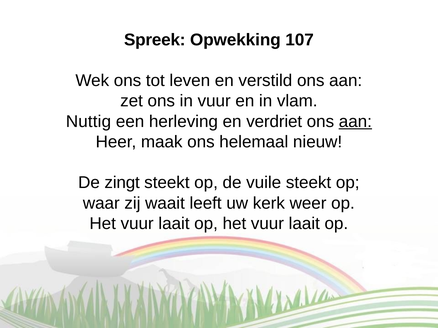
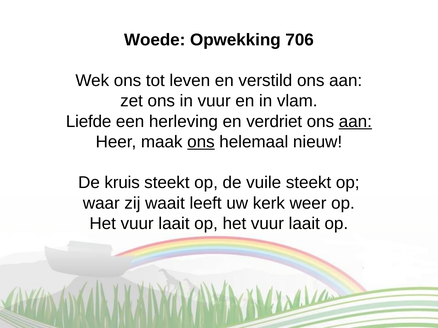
Spreek: Spreek -> Woede
107: 107 -> 706
Nuttig: Nuttig -> Liefde
ons at (201, 142) underline: none -> present
zingt: zingt -> kruis
